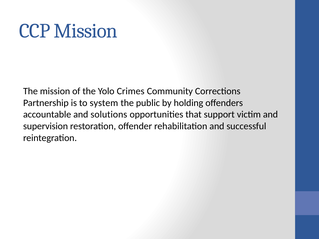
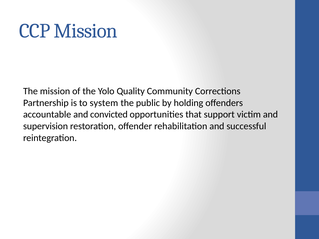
Crimes: Crimes -> Quality
solutions: solutions -> convicted
